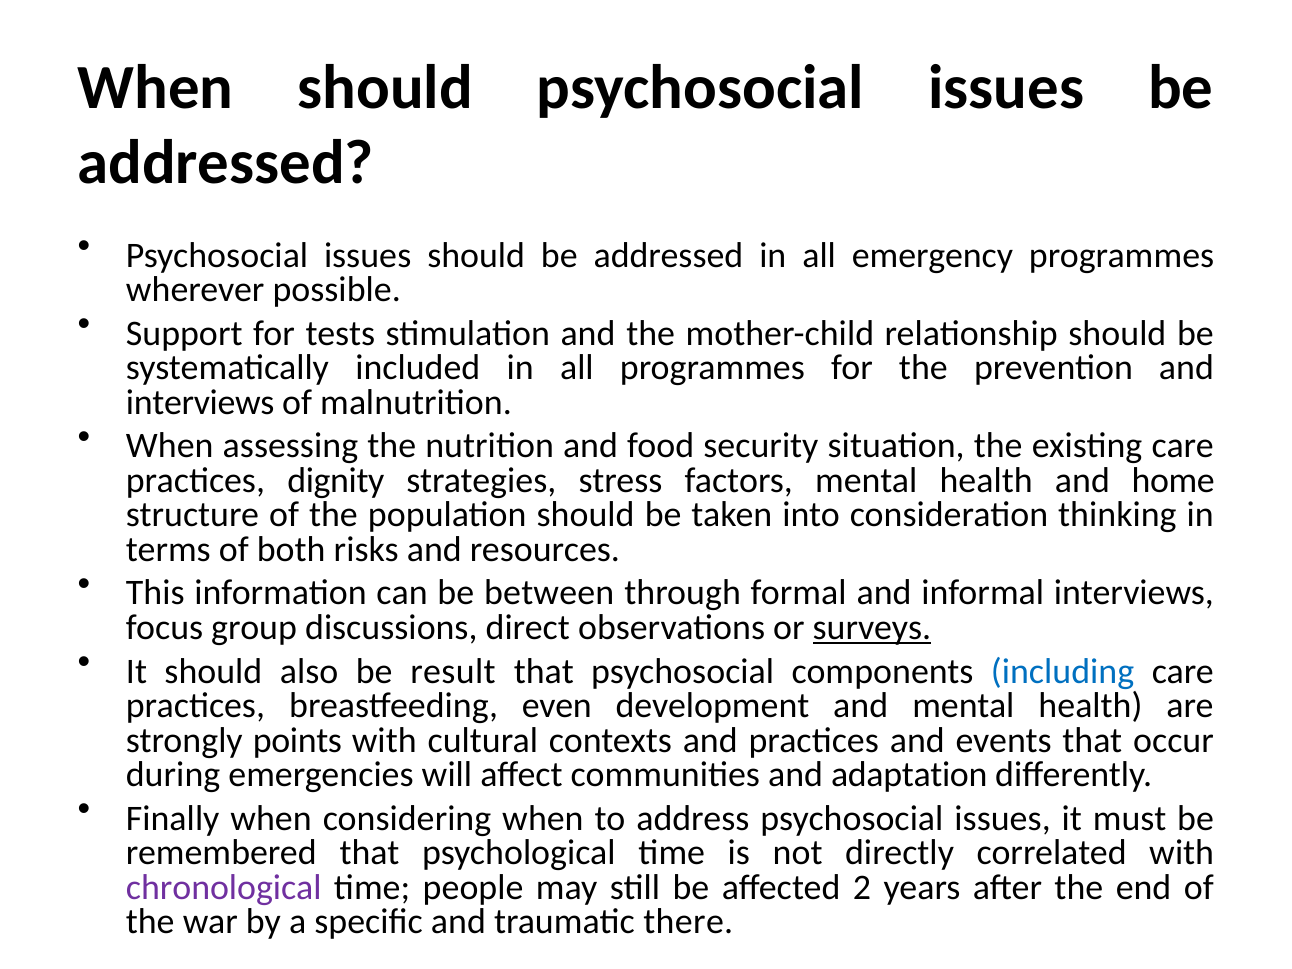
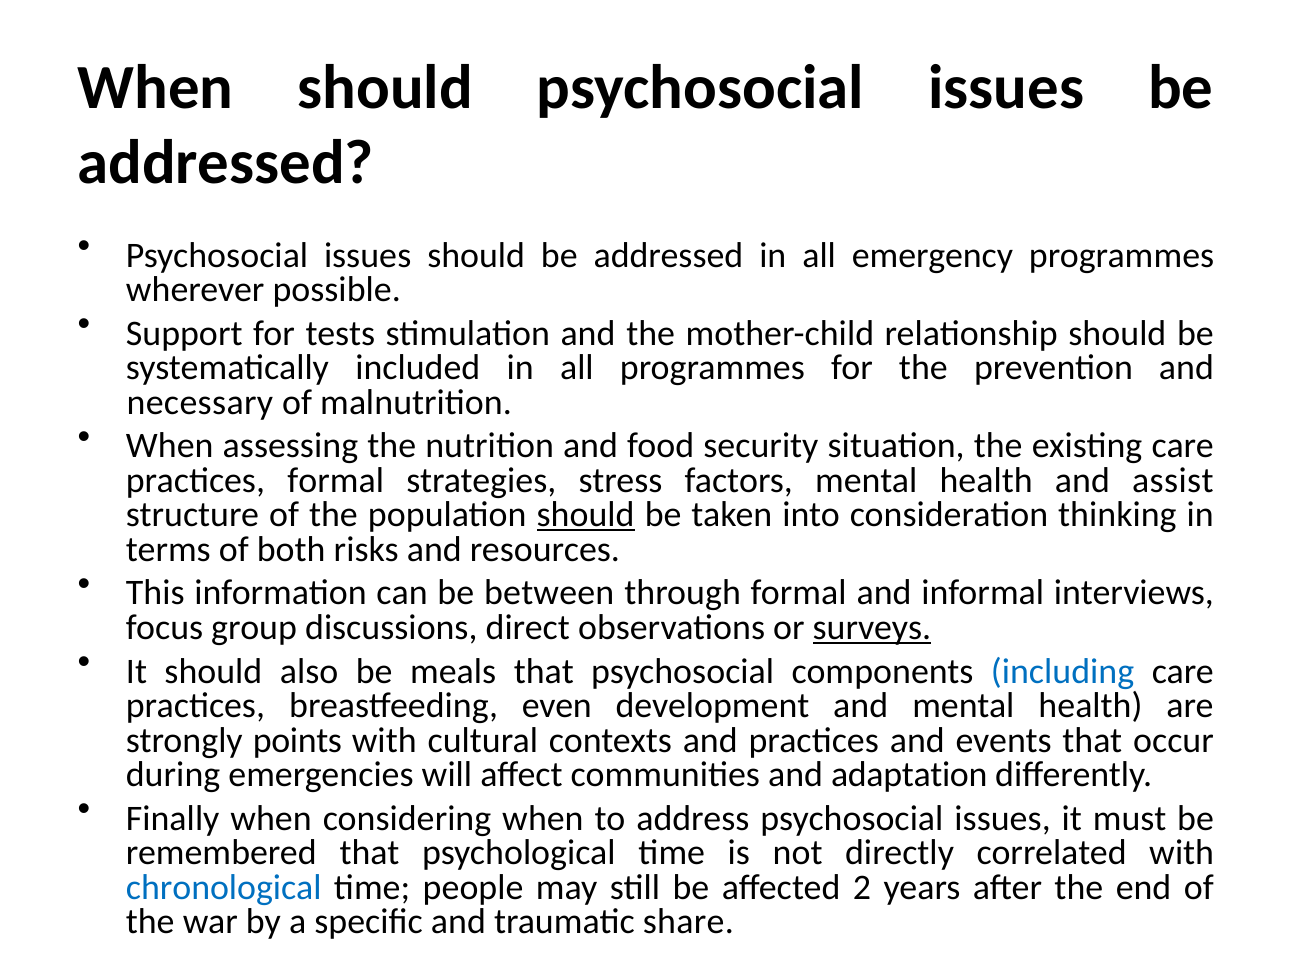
interviews at (200, 402): interviews -> necessary
practices dignity: dignity -> formal
home: home -> assist
should at (586, 515) underline: none -> present
result: result -> meals
chronological colour: purple -> blue
there: there -> share
